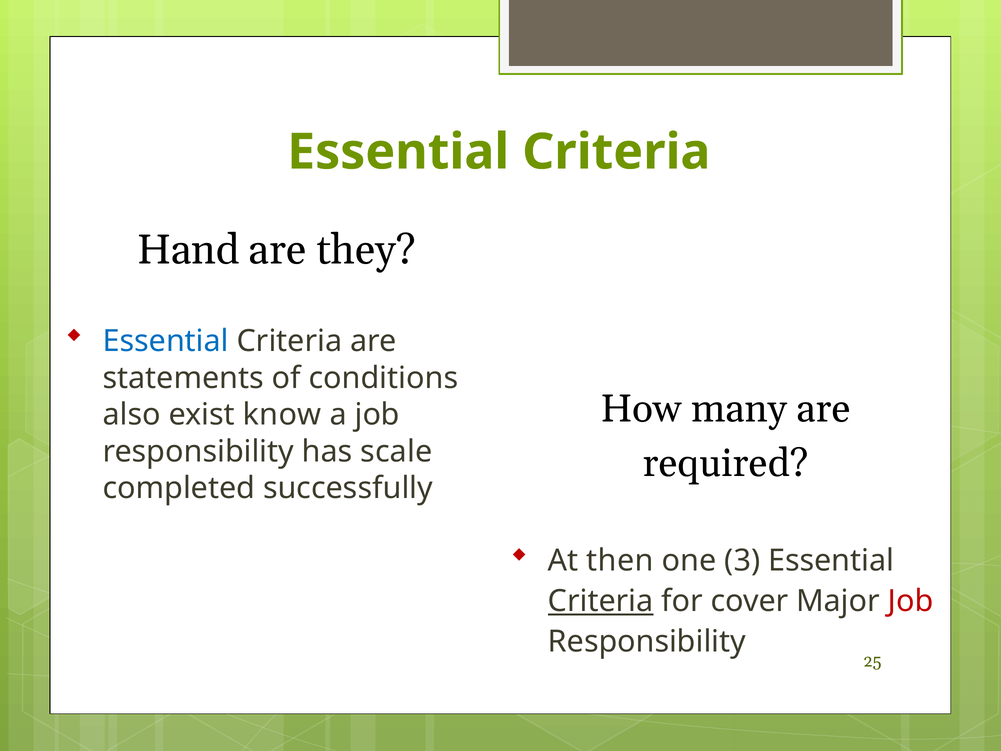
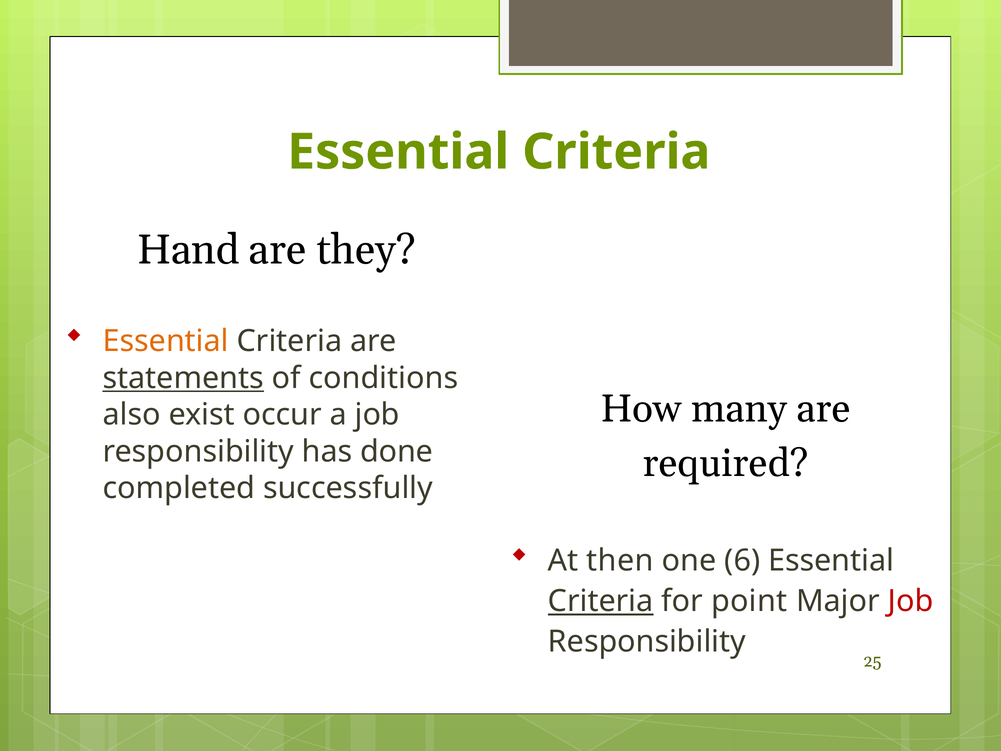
Essential at (166, 341) colour: blue -> orange
statements underline: none -> present
know: know -> occur
scale: scale -> done
3: 3 -> 6
cover: cover -> point
